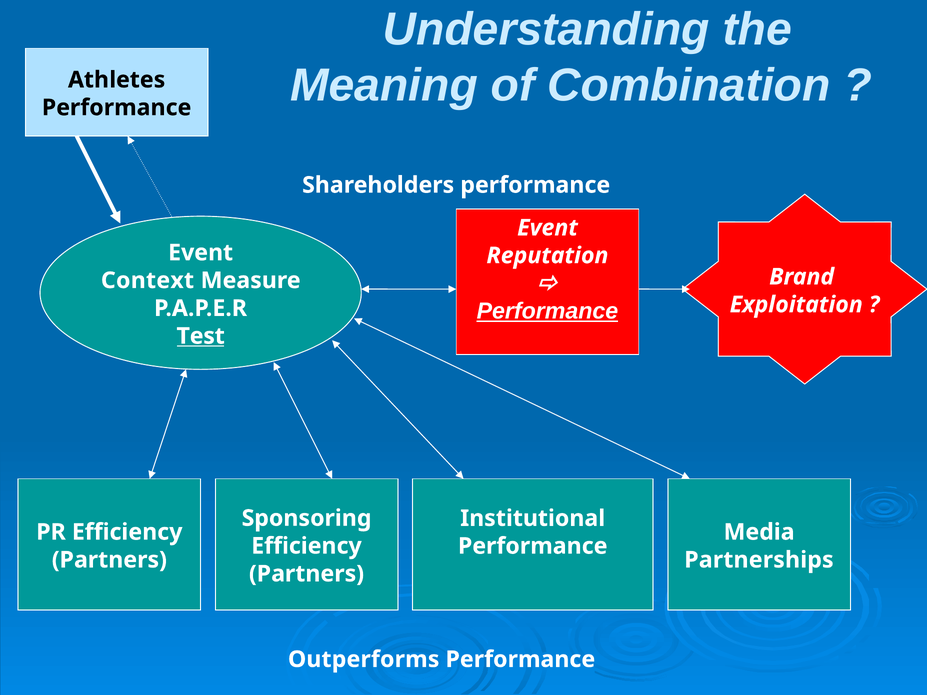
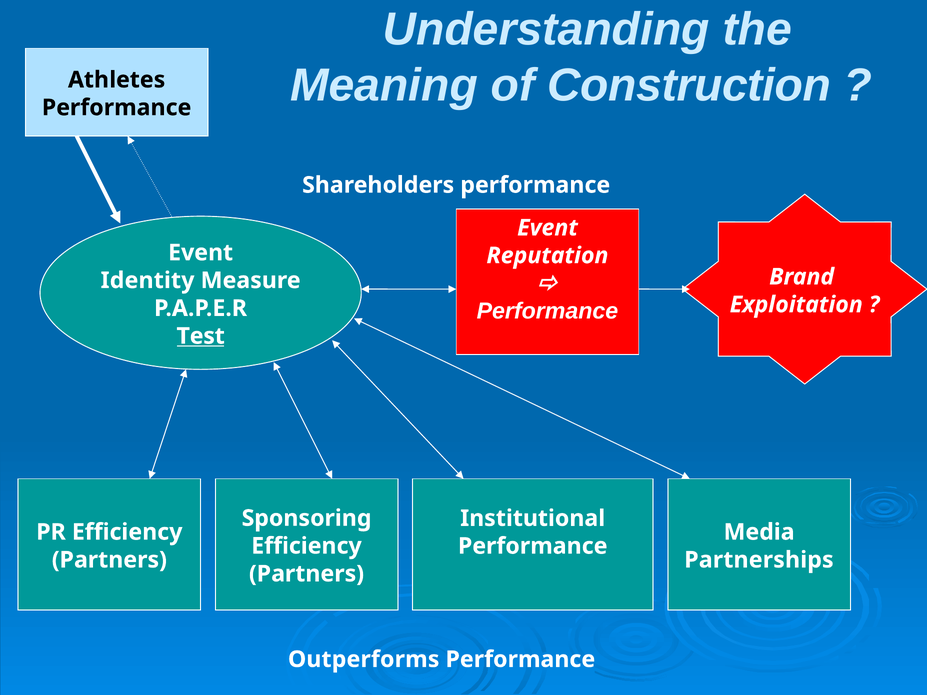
Combination: Combination -> Construction
Context: Context -> Identity
Performance at (547, 311) underline: present -> none
